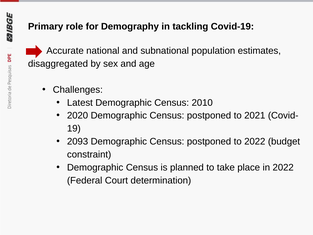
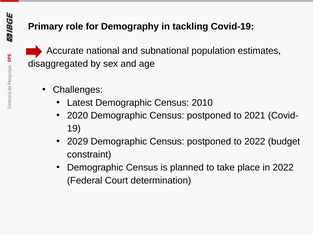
2093: 2093 -> 2029
